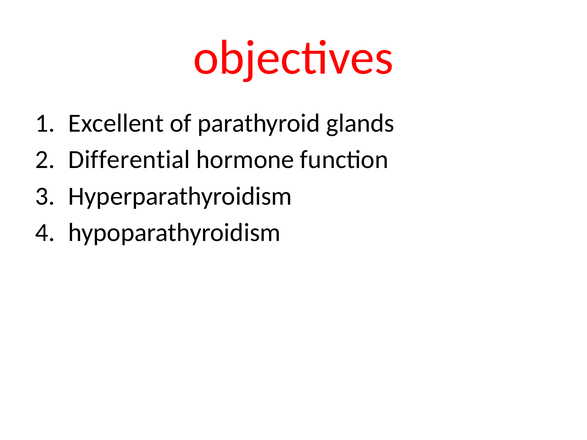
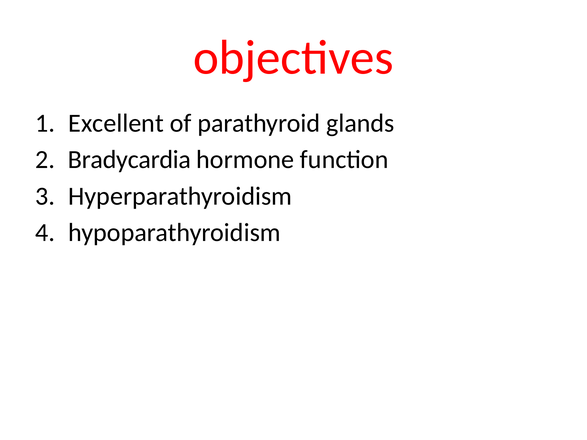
Differential: Differential -> Bradycardia
